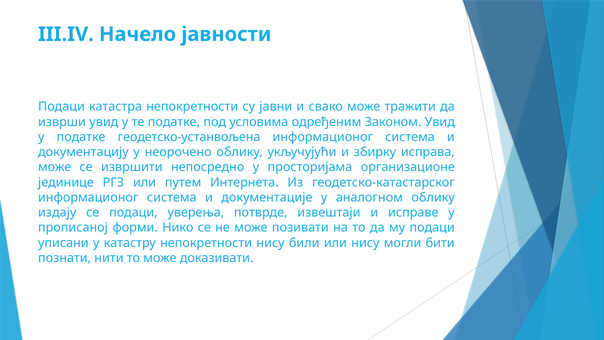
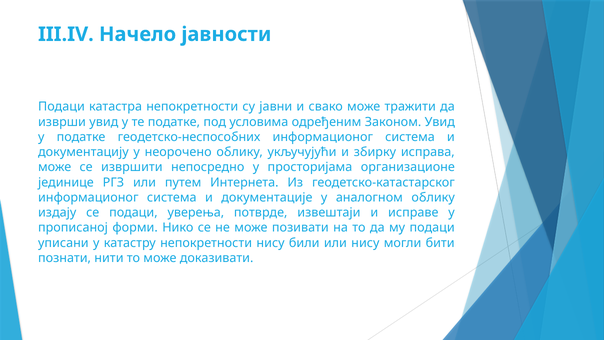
геодетско-устанвољена: геодетско-устанвољена -> геодетско-неспособних
